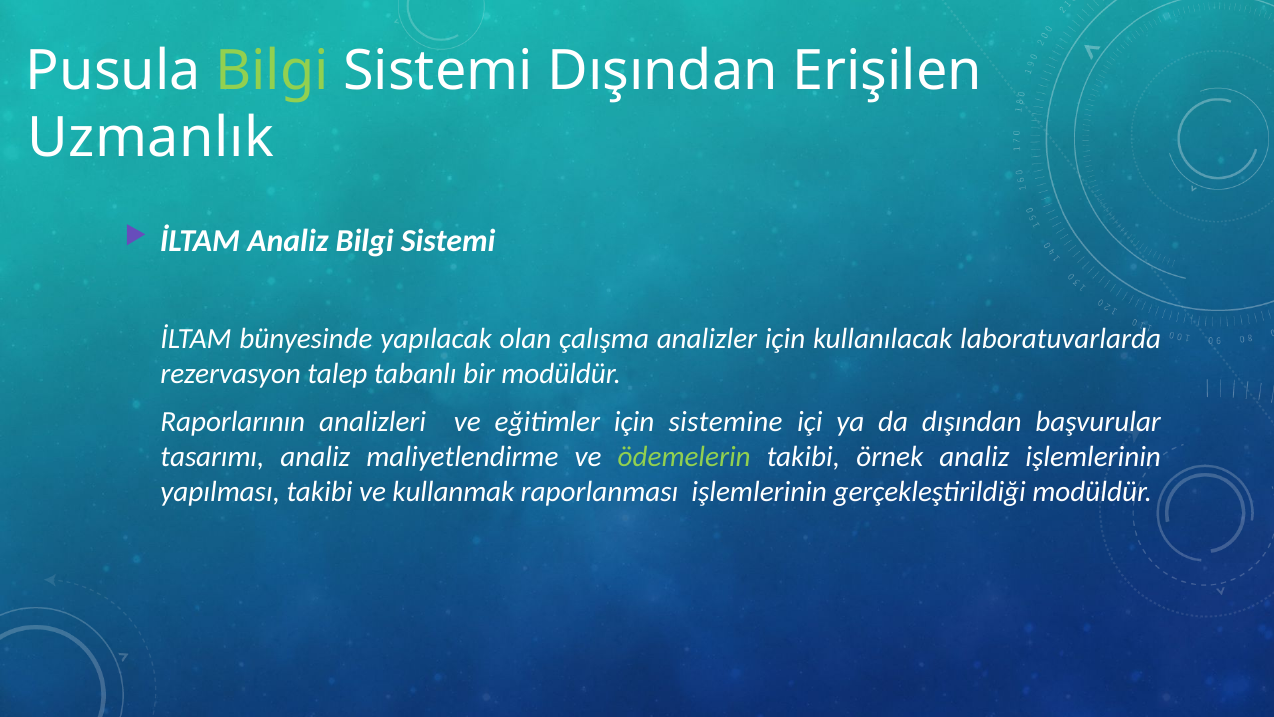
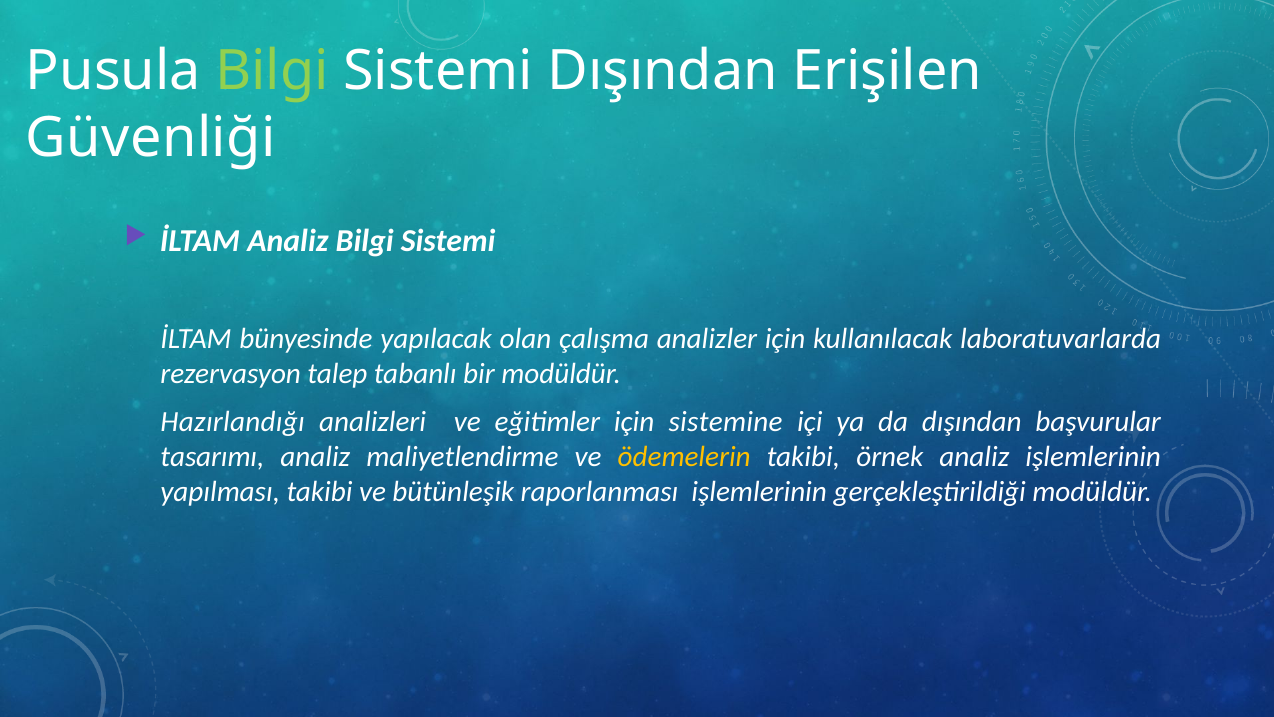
Uzmanlık: Uzmanlık -> Güvenliği
Raporlarının: Raporlarının -> Hazırlandığı
ödemelerin colour: light green -> yellow
kullanmak: kullanmak -> bütünleşik
